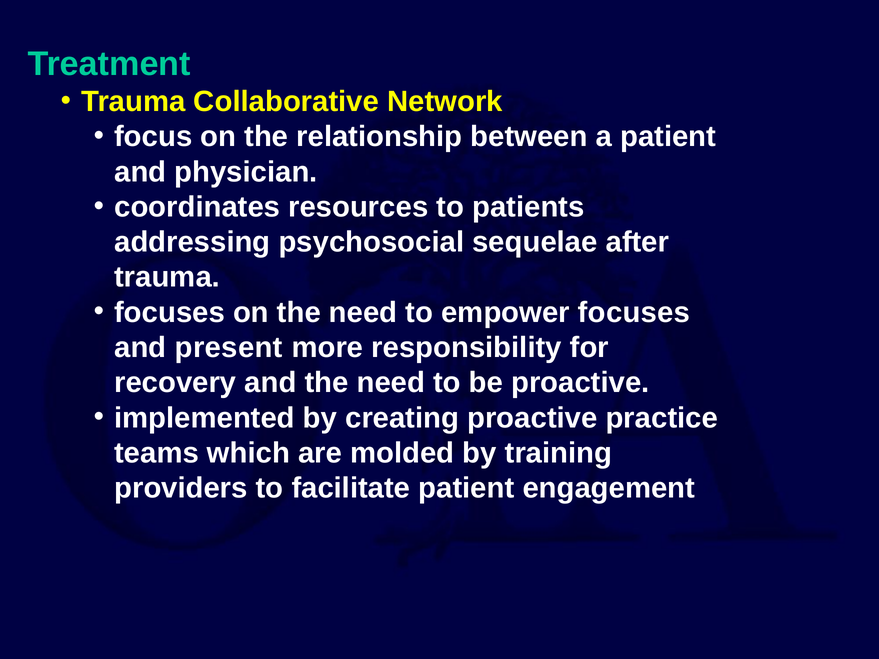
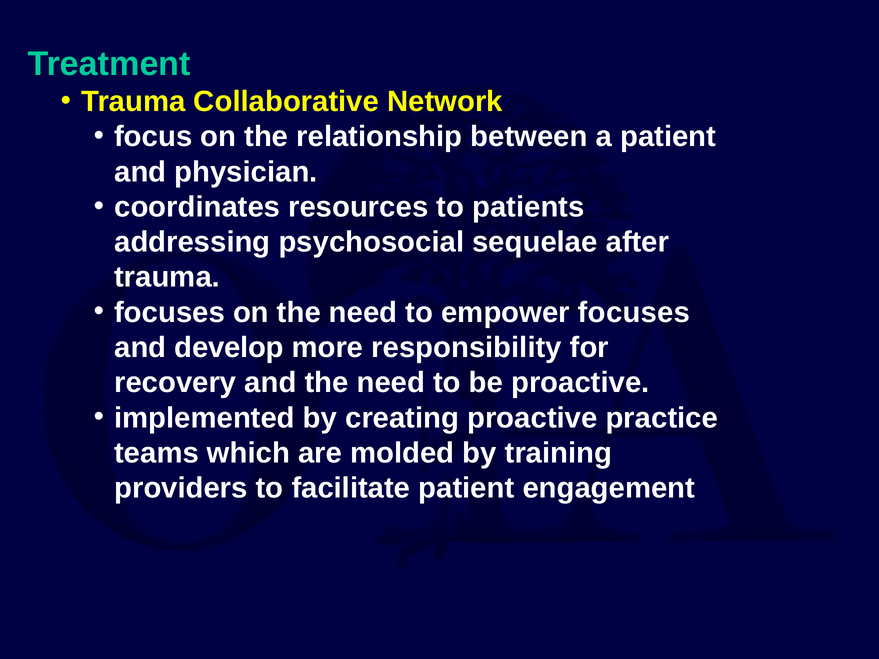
present: present -> develop
